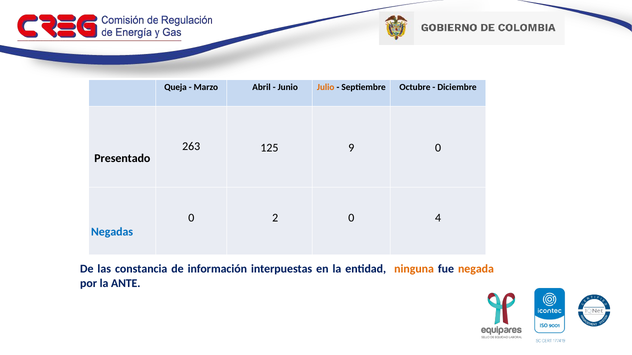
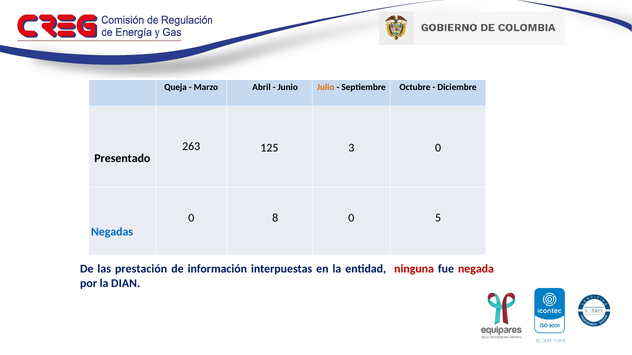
9: 9 -> 3
2: 2 -> 8
4: 4 -> 5
constancia: constancia -> prestación
ninguna colour: orange -> red
negada colour: orange -> red
ANTE: ANTE -> DIAN
